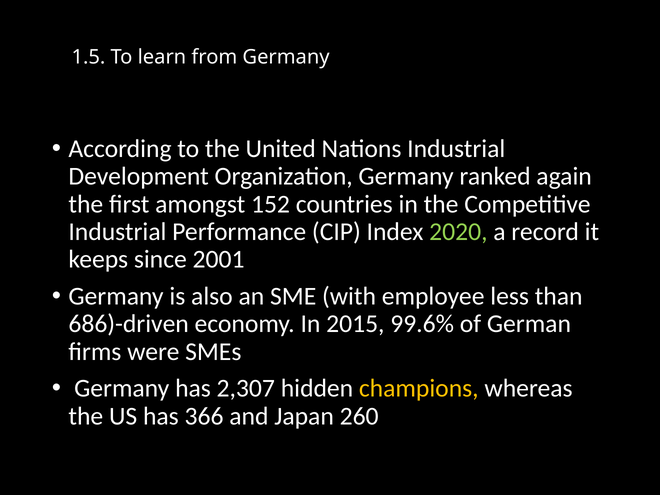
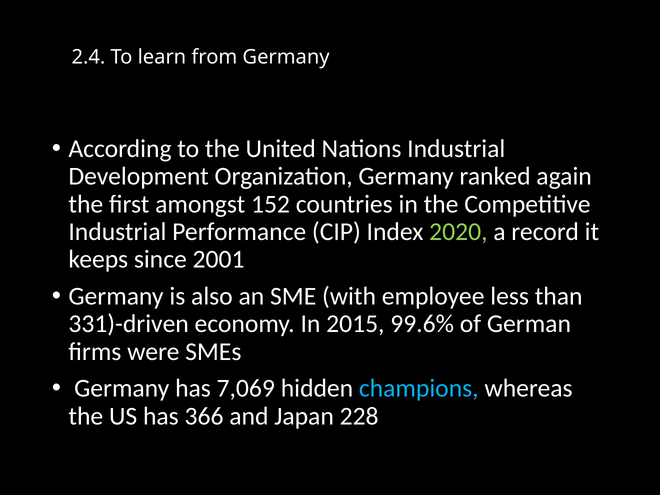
1.5: 1.5 -> 2.4
686)-driven: 686)-driven -> 331)-driven
2,307: 2,307 -> 7,069
champions colour: yellow -> light blue
260: 260 -> 228
